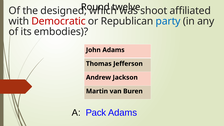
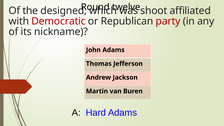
party colour: blue -> red
embodies: embodies -> nickname
Pack: Pack -> Hard
